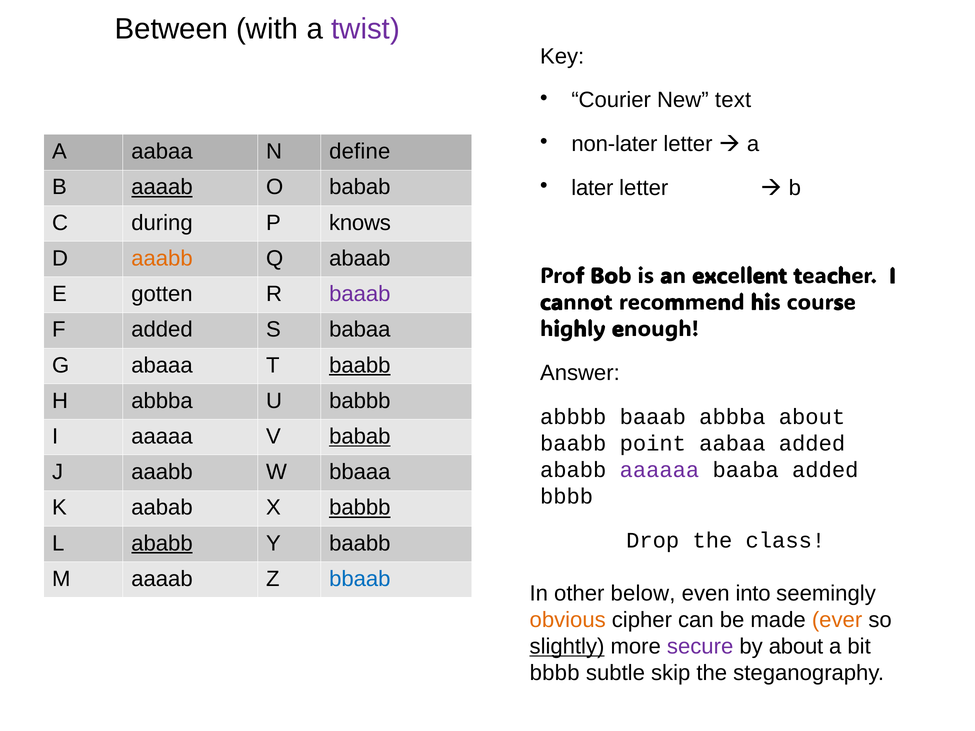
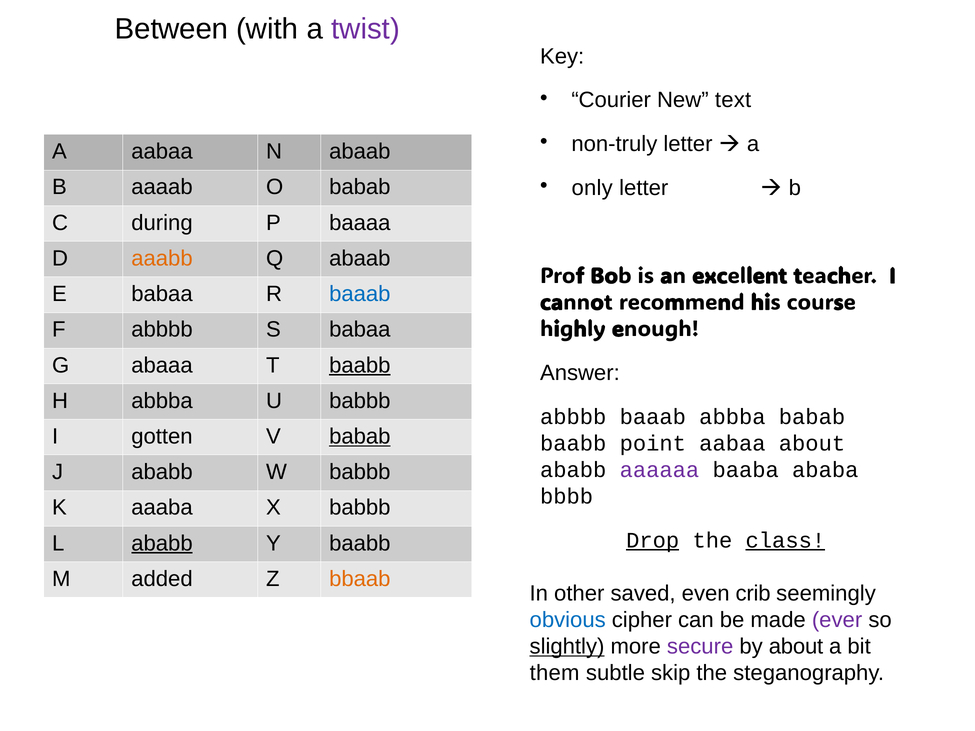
non-later: non-later -> non-truly
N define: define -> abaab
aaaab at (162, 187) underline: present -> none
later: later -> only
knows: knows -> baaaa
E gotten: gotten -> babaa
baaab at (360, 294) colour: purple -> blue
F added: added -> abbbb
abbba about: about -> babab
aaaaa: aaaaa -> gotten
aabaa added: added -> about
baaba added: added -> ababa
J aaabb: aaabb -> ababb
W bbaaa: bbaaa -> babbb
aabab: aabab -> aaaba
babbb at (360, 508) underline: present -> none
Drop underline: none -> present
class underline: none -> present
M aaaab: aaaab -> added
bbaab colour: blue -> orange
below: below -> saved
into: into -> crib
obvious colour: orange -> blue
ever colour: orange -> purple
bbbb at (555, 673): bbbb -> them
